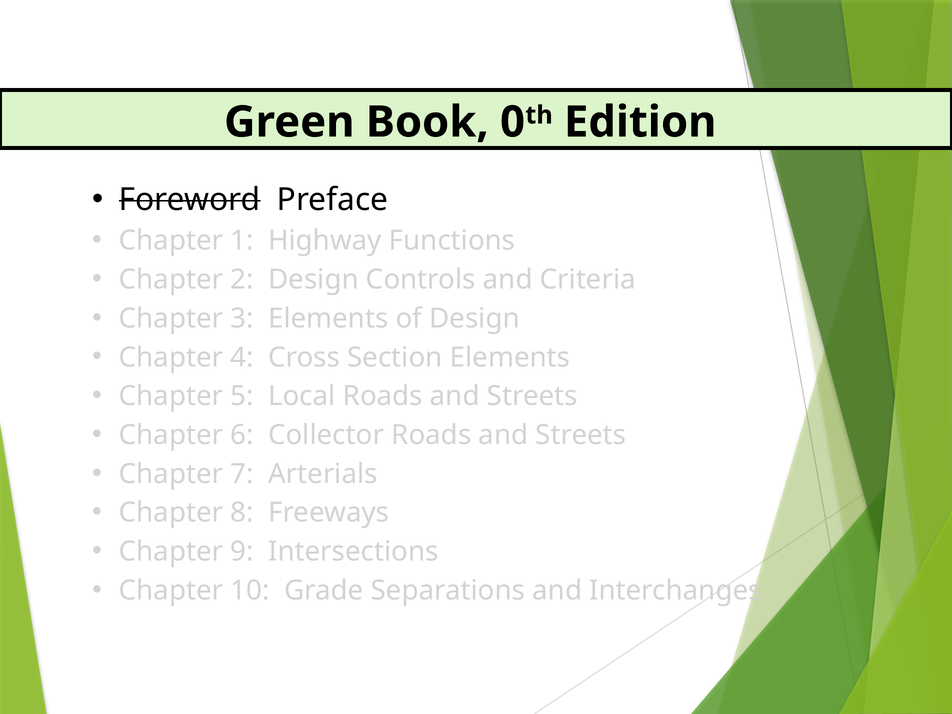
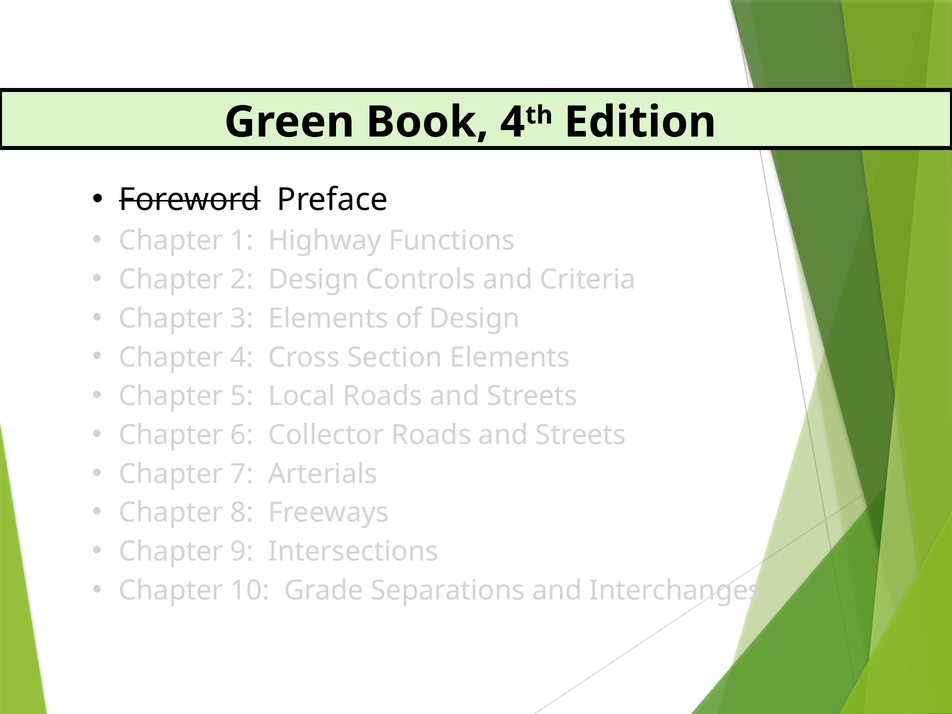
Book 0: 0 -> 4
